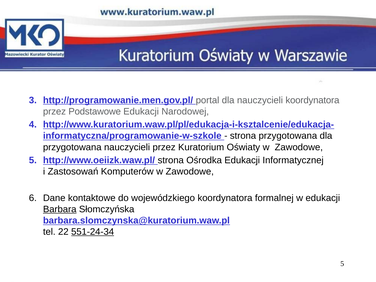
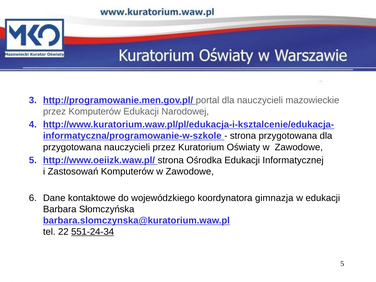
nauczycieli koordynatora: koordynatora -> mazowieckie
przez Podstawowe: Podstawowe -> Komputerów
formalnej: formalnej -> gimnazja
Barbara underline: present -> none
